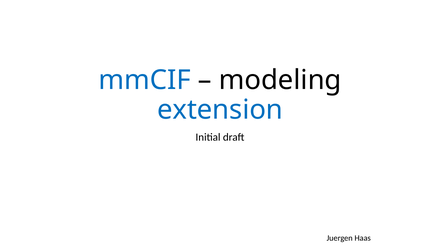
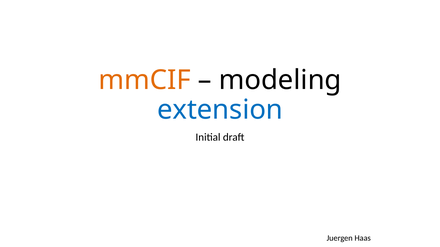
mmCIF colour: blue -> orange
